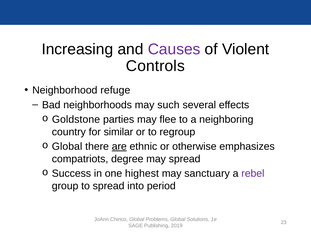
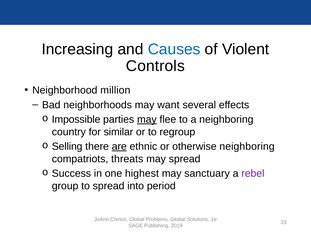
Causes colour: purple -> blue
refuge: refuge -> million
such: such -> want
Goldstone: Goldstone -> Impossible
may at (147, 120) underline: none -> present
Global at (67, 147): Global -> Selling
otherwise emphasizes: emphasizes -> neighboring
degree: degree -> threats
